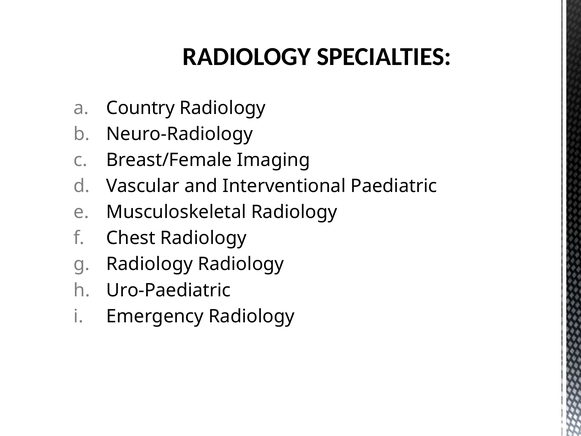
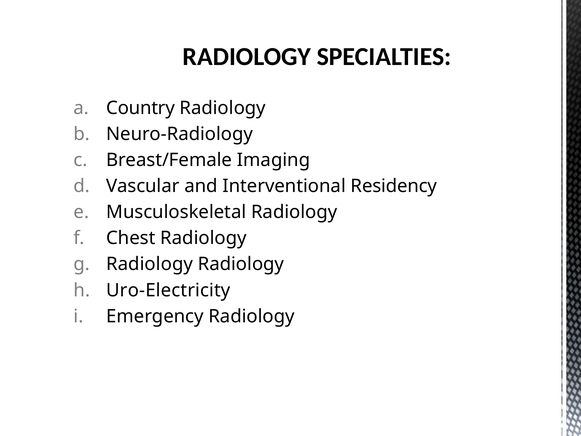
Paediatric: Paediatric -> Residency
Uro-Paediatric: Uro-Paediatric -> Uro-Electricity
